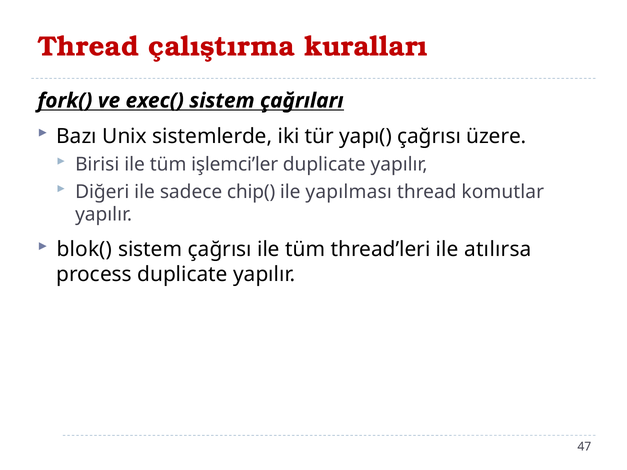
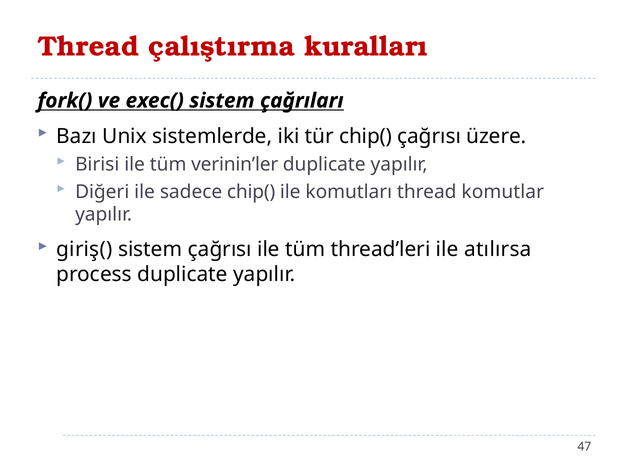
tür yapı(: yapı( -> chip(
işlemci’ler: işlemci’ler -> verinin’ler
yapılması: yapılması -> komutları
blok(: blok( -> giriş(
